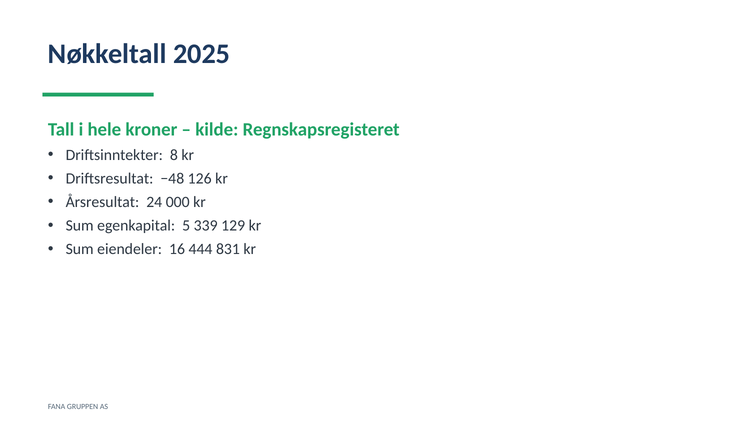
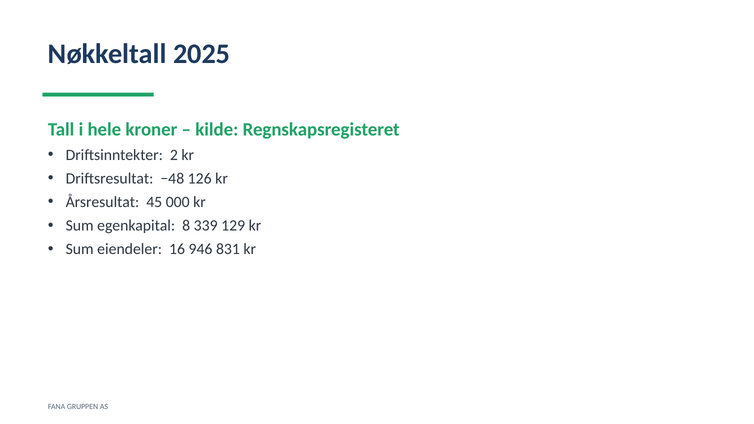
8: 8 -> 2
24: 24 -> 45
5: 5 -> 8
444: 444 -> 946
